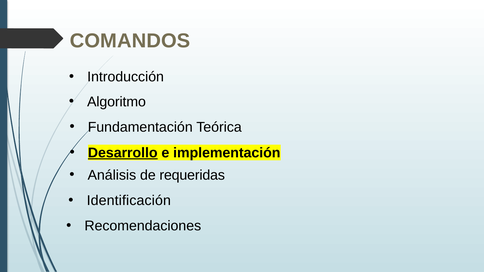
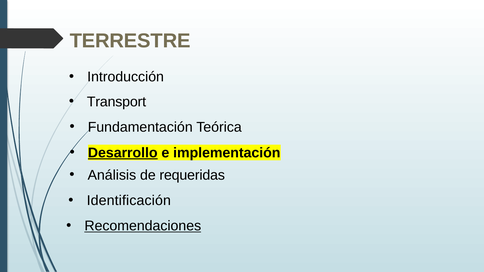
COMANDOS: COMANDOS -> TERRESTRE
Algoritmo: Algoritmo -> Transport
Recomendaciones underline: none -> present
